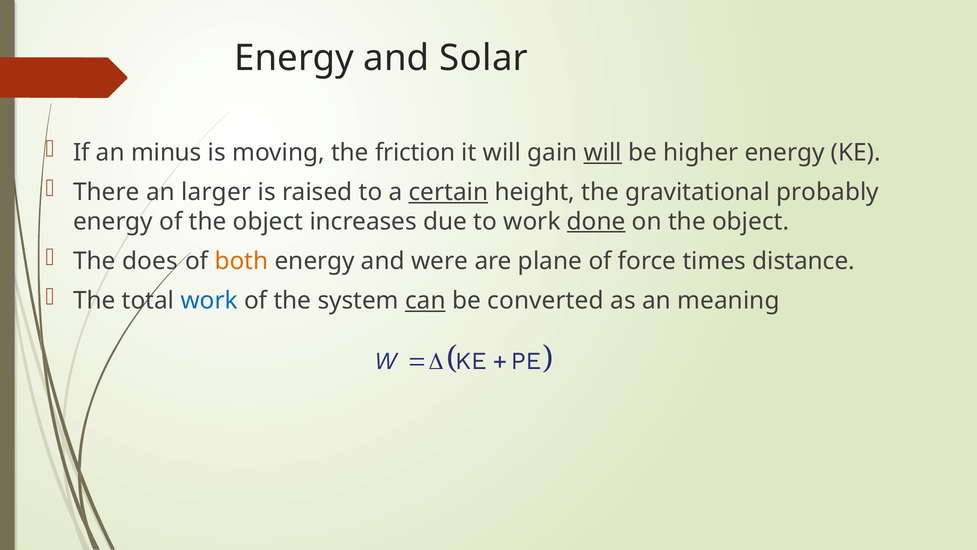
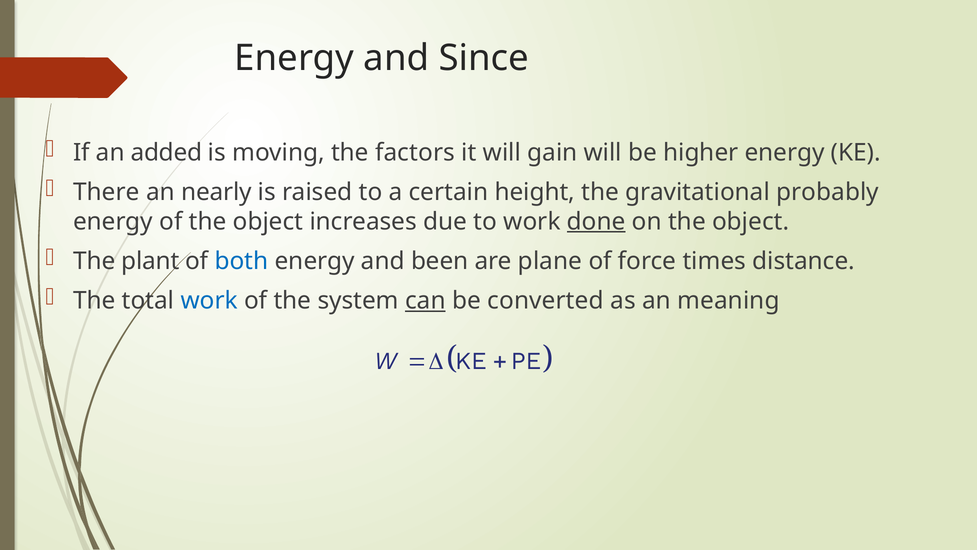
Solar: Solar -> Since
minus: minus -> added
friction: friction -> factors
will at (603, 152) underline: present -> none
larger: larger -> nearly
certain underline: present -> none
does: does -> plant
both colour: orange -> blue
were: were -> been
